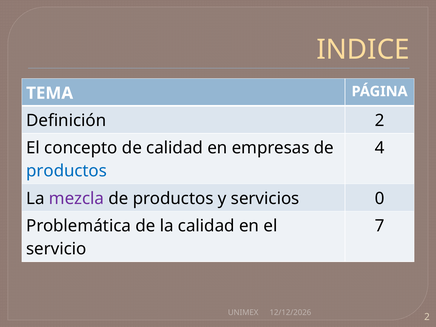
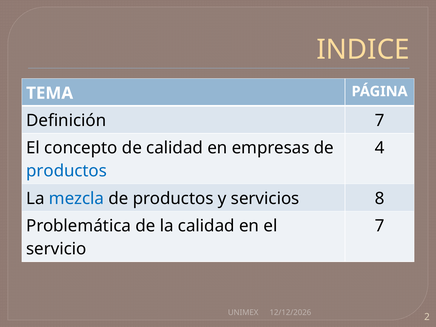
Definición 2: 2 -> 7
mezcla colour: purple -> blue
0: 0 -> 8
